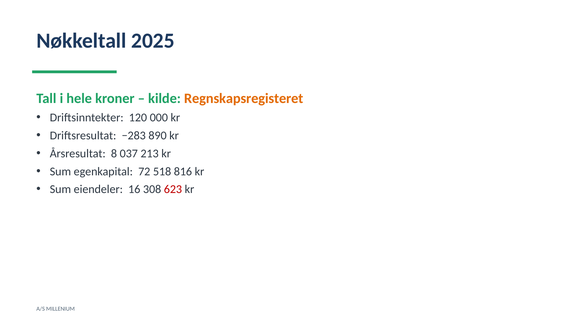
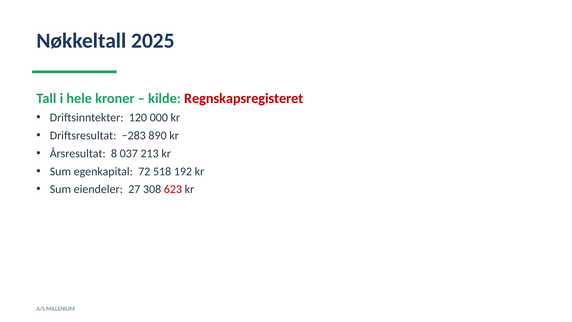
Regnskapsregisteret colour: orange -> red
816: 816 -> 192
16: 16 -> 27
